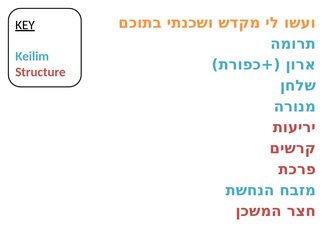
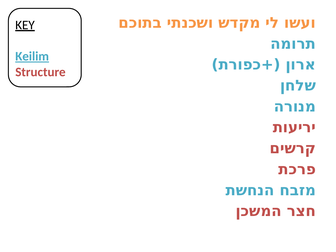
Keilim underline: none -> present
